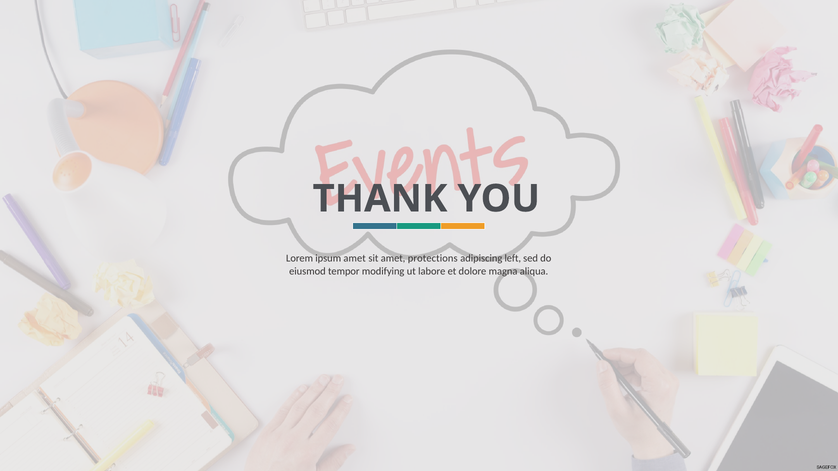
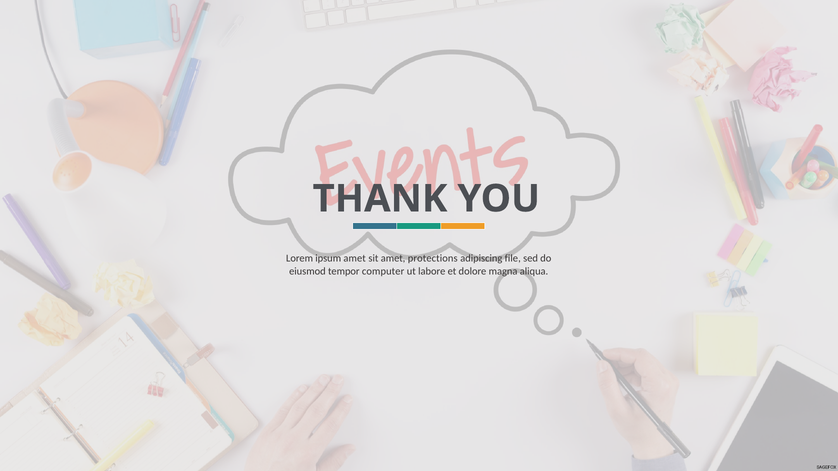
left: left -> file
modifying: modifying -> computer
